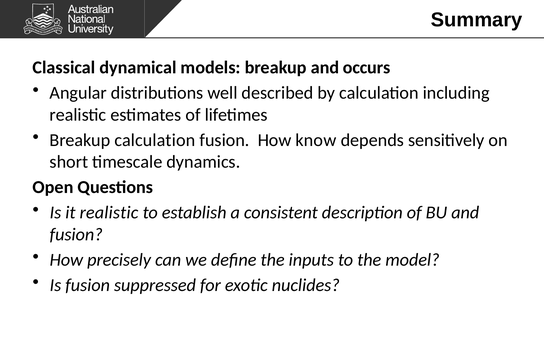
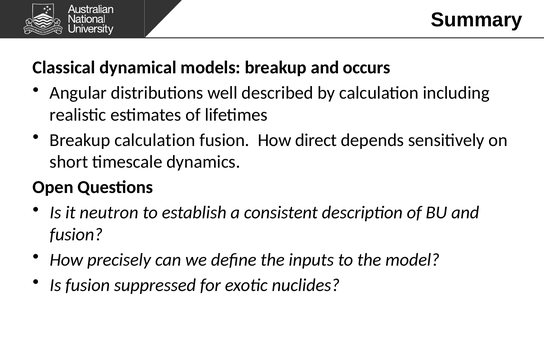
know: know -> direct
it realistic: realistic -> neutron
